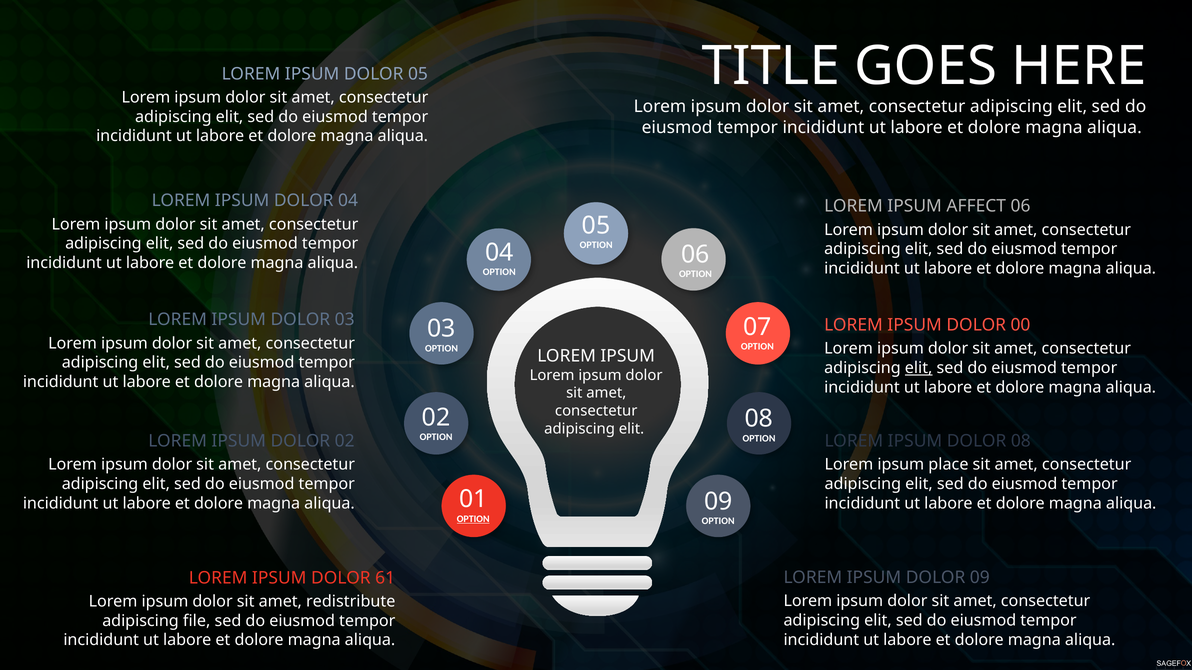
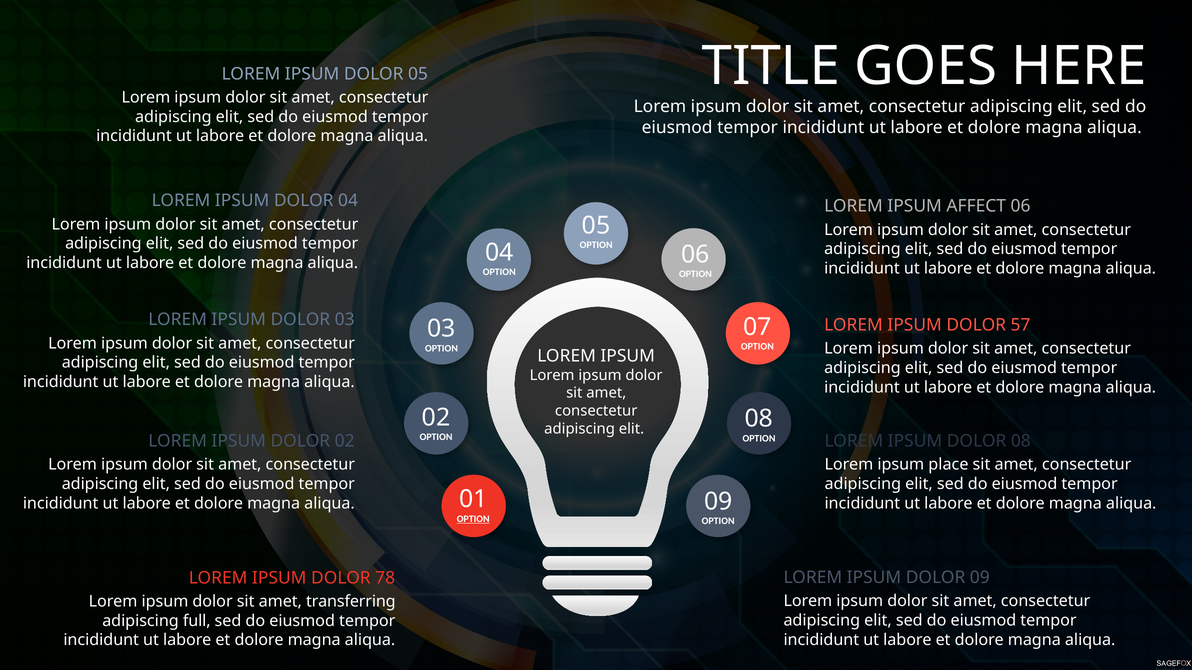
00: 00 -> 57
elit at (919, 368) underline: present -> none
61: 61 -> 78
redistribute: redistribute -> transferring
file: file -> full
